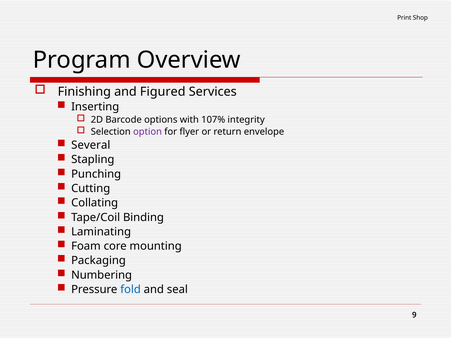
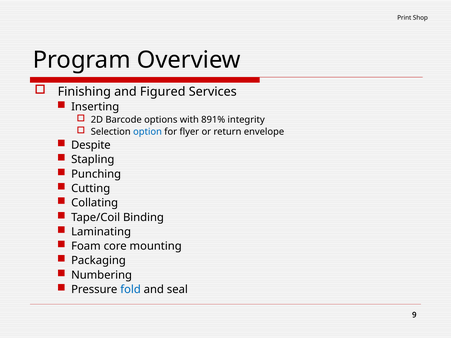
107%: 107% -> 891%
option colour: purple -> blue
Several: Several -> Despite
